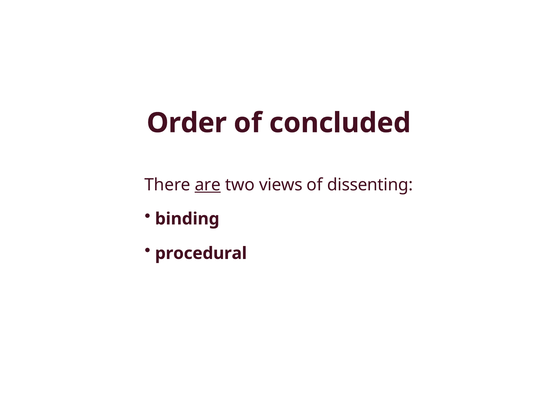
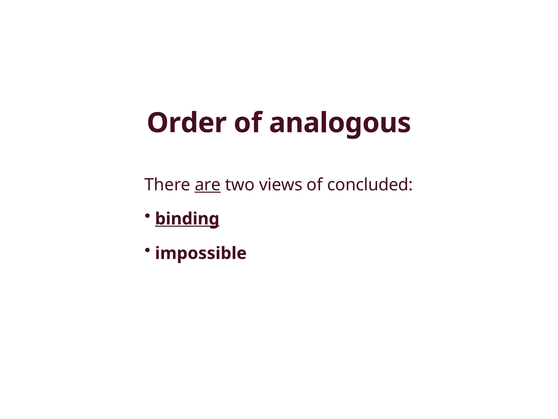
concluded: concluded -> analogous
dissenting: dissenting -> concluded
binding underline: none -> present
procedural: procedural -> impossible
